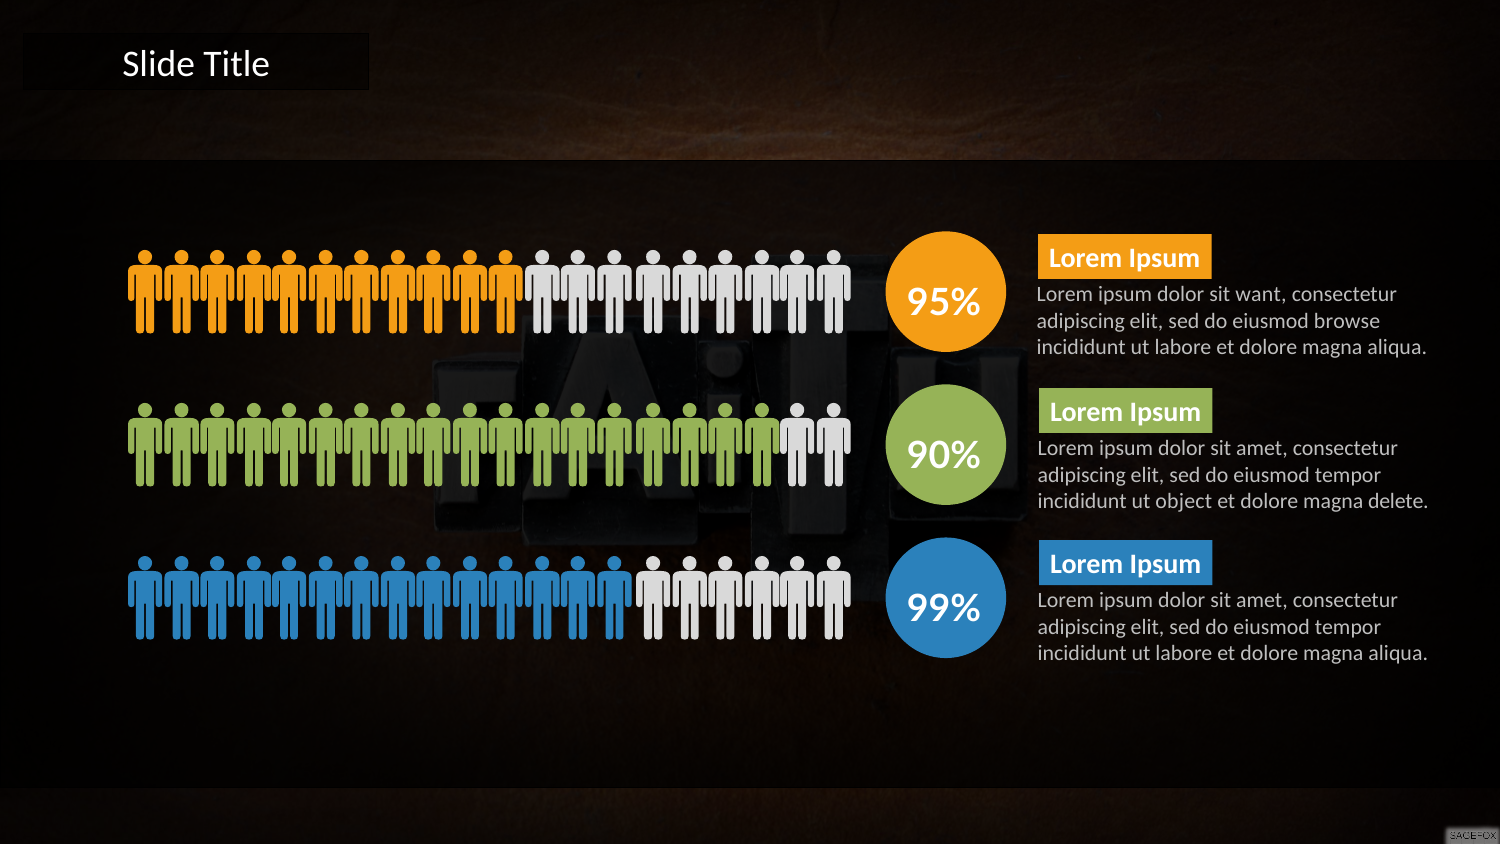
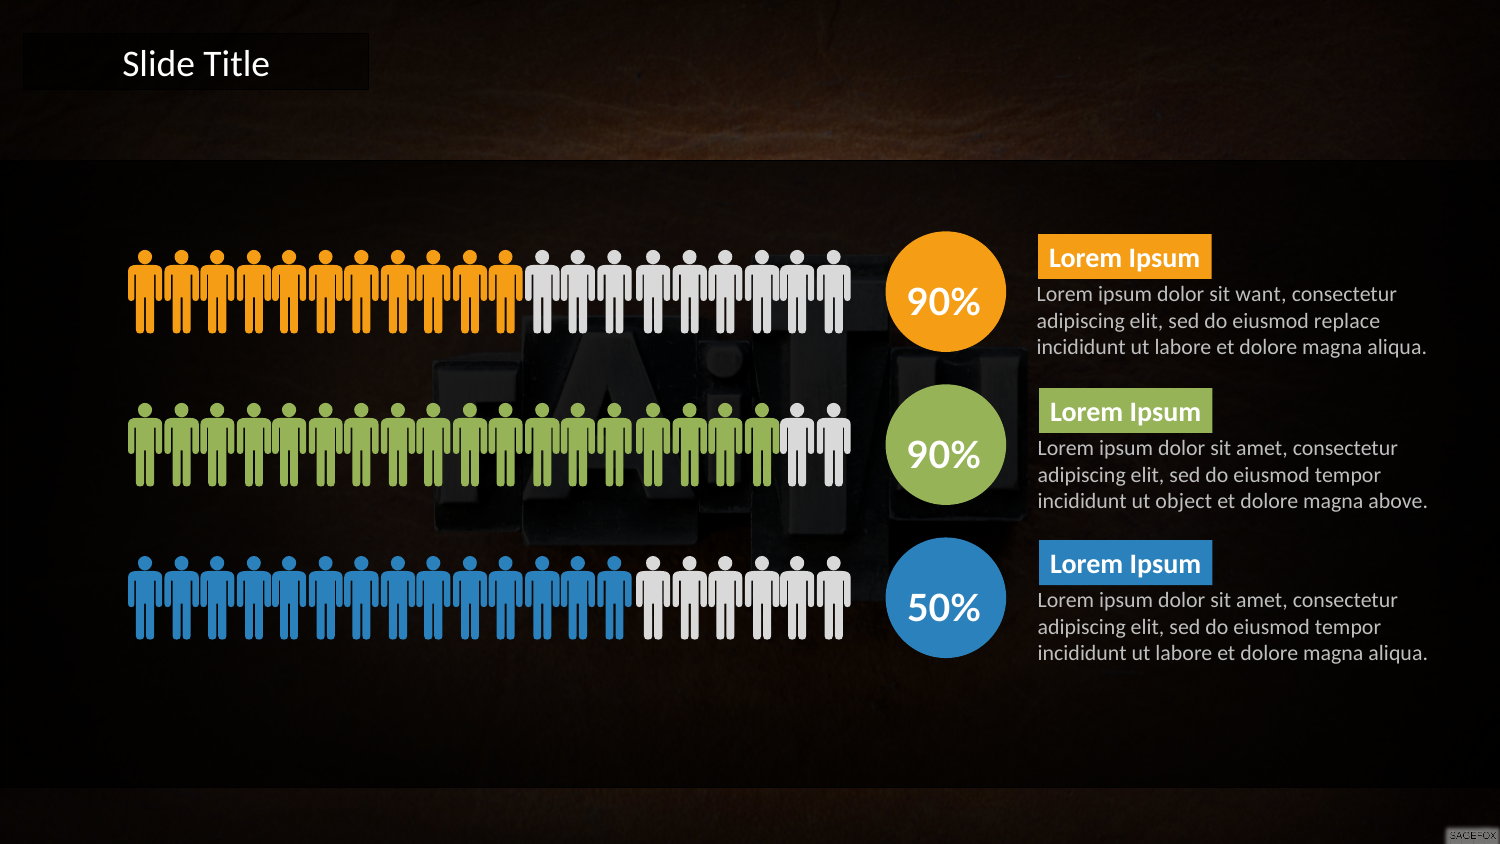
95% at (944, 303): 95% -> 90%
browse: browse -> replace
delete: delete -> above
99%: 99% -> 50%
